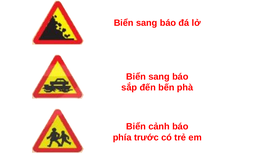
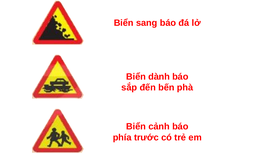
sang at (159, 76): sang -> dành
